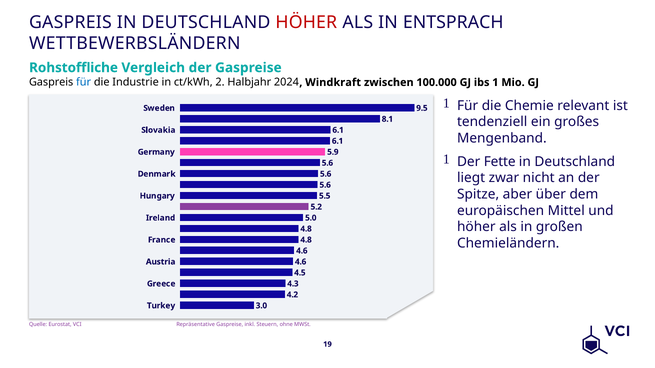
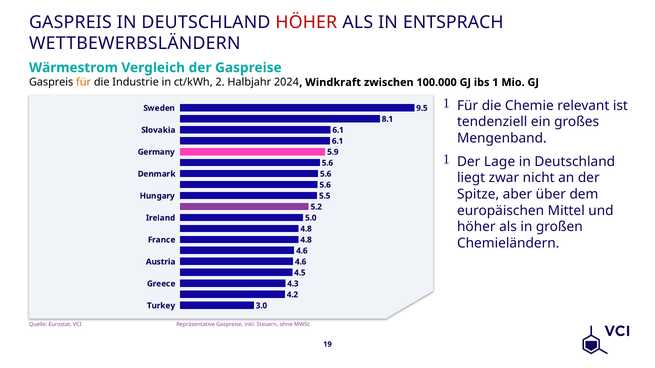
Rohstoffliche: Rohstoffliche -> Wärmestrom
für at (84, 82) colour: blue -> orange
Fette: Fette -> Lage
